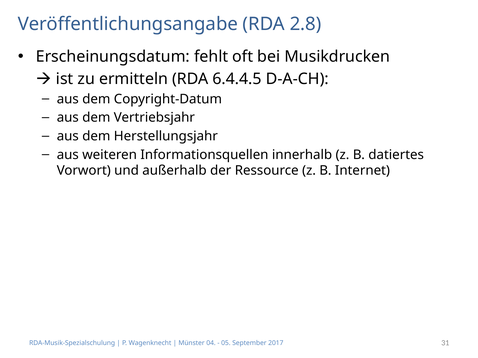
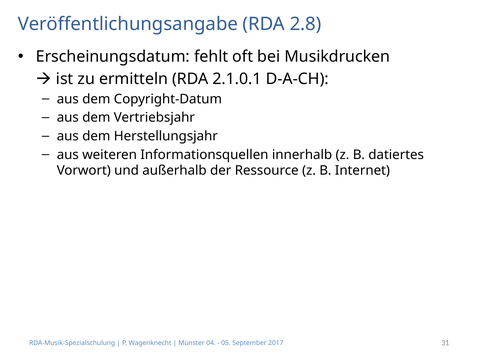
6.4.4.5: 6.4.4.5 -> 2.1.0.1
